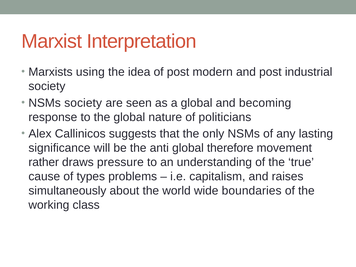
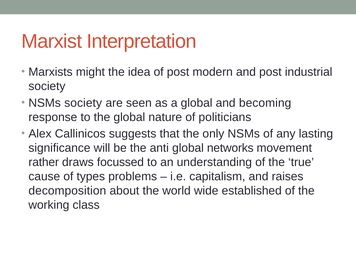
using: using -> might
therefore: therefore -> networks
pressure: pressure -> focussed
simultaneously: simultaneously -> decomposition
boundaries: boundaries -> established
